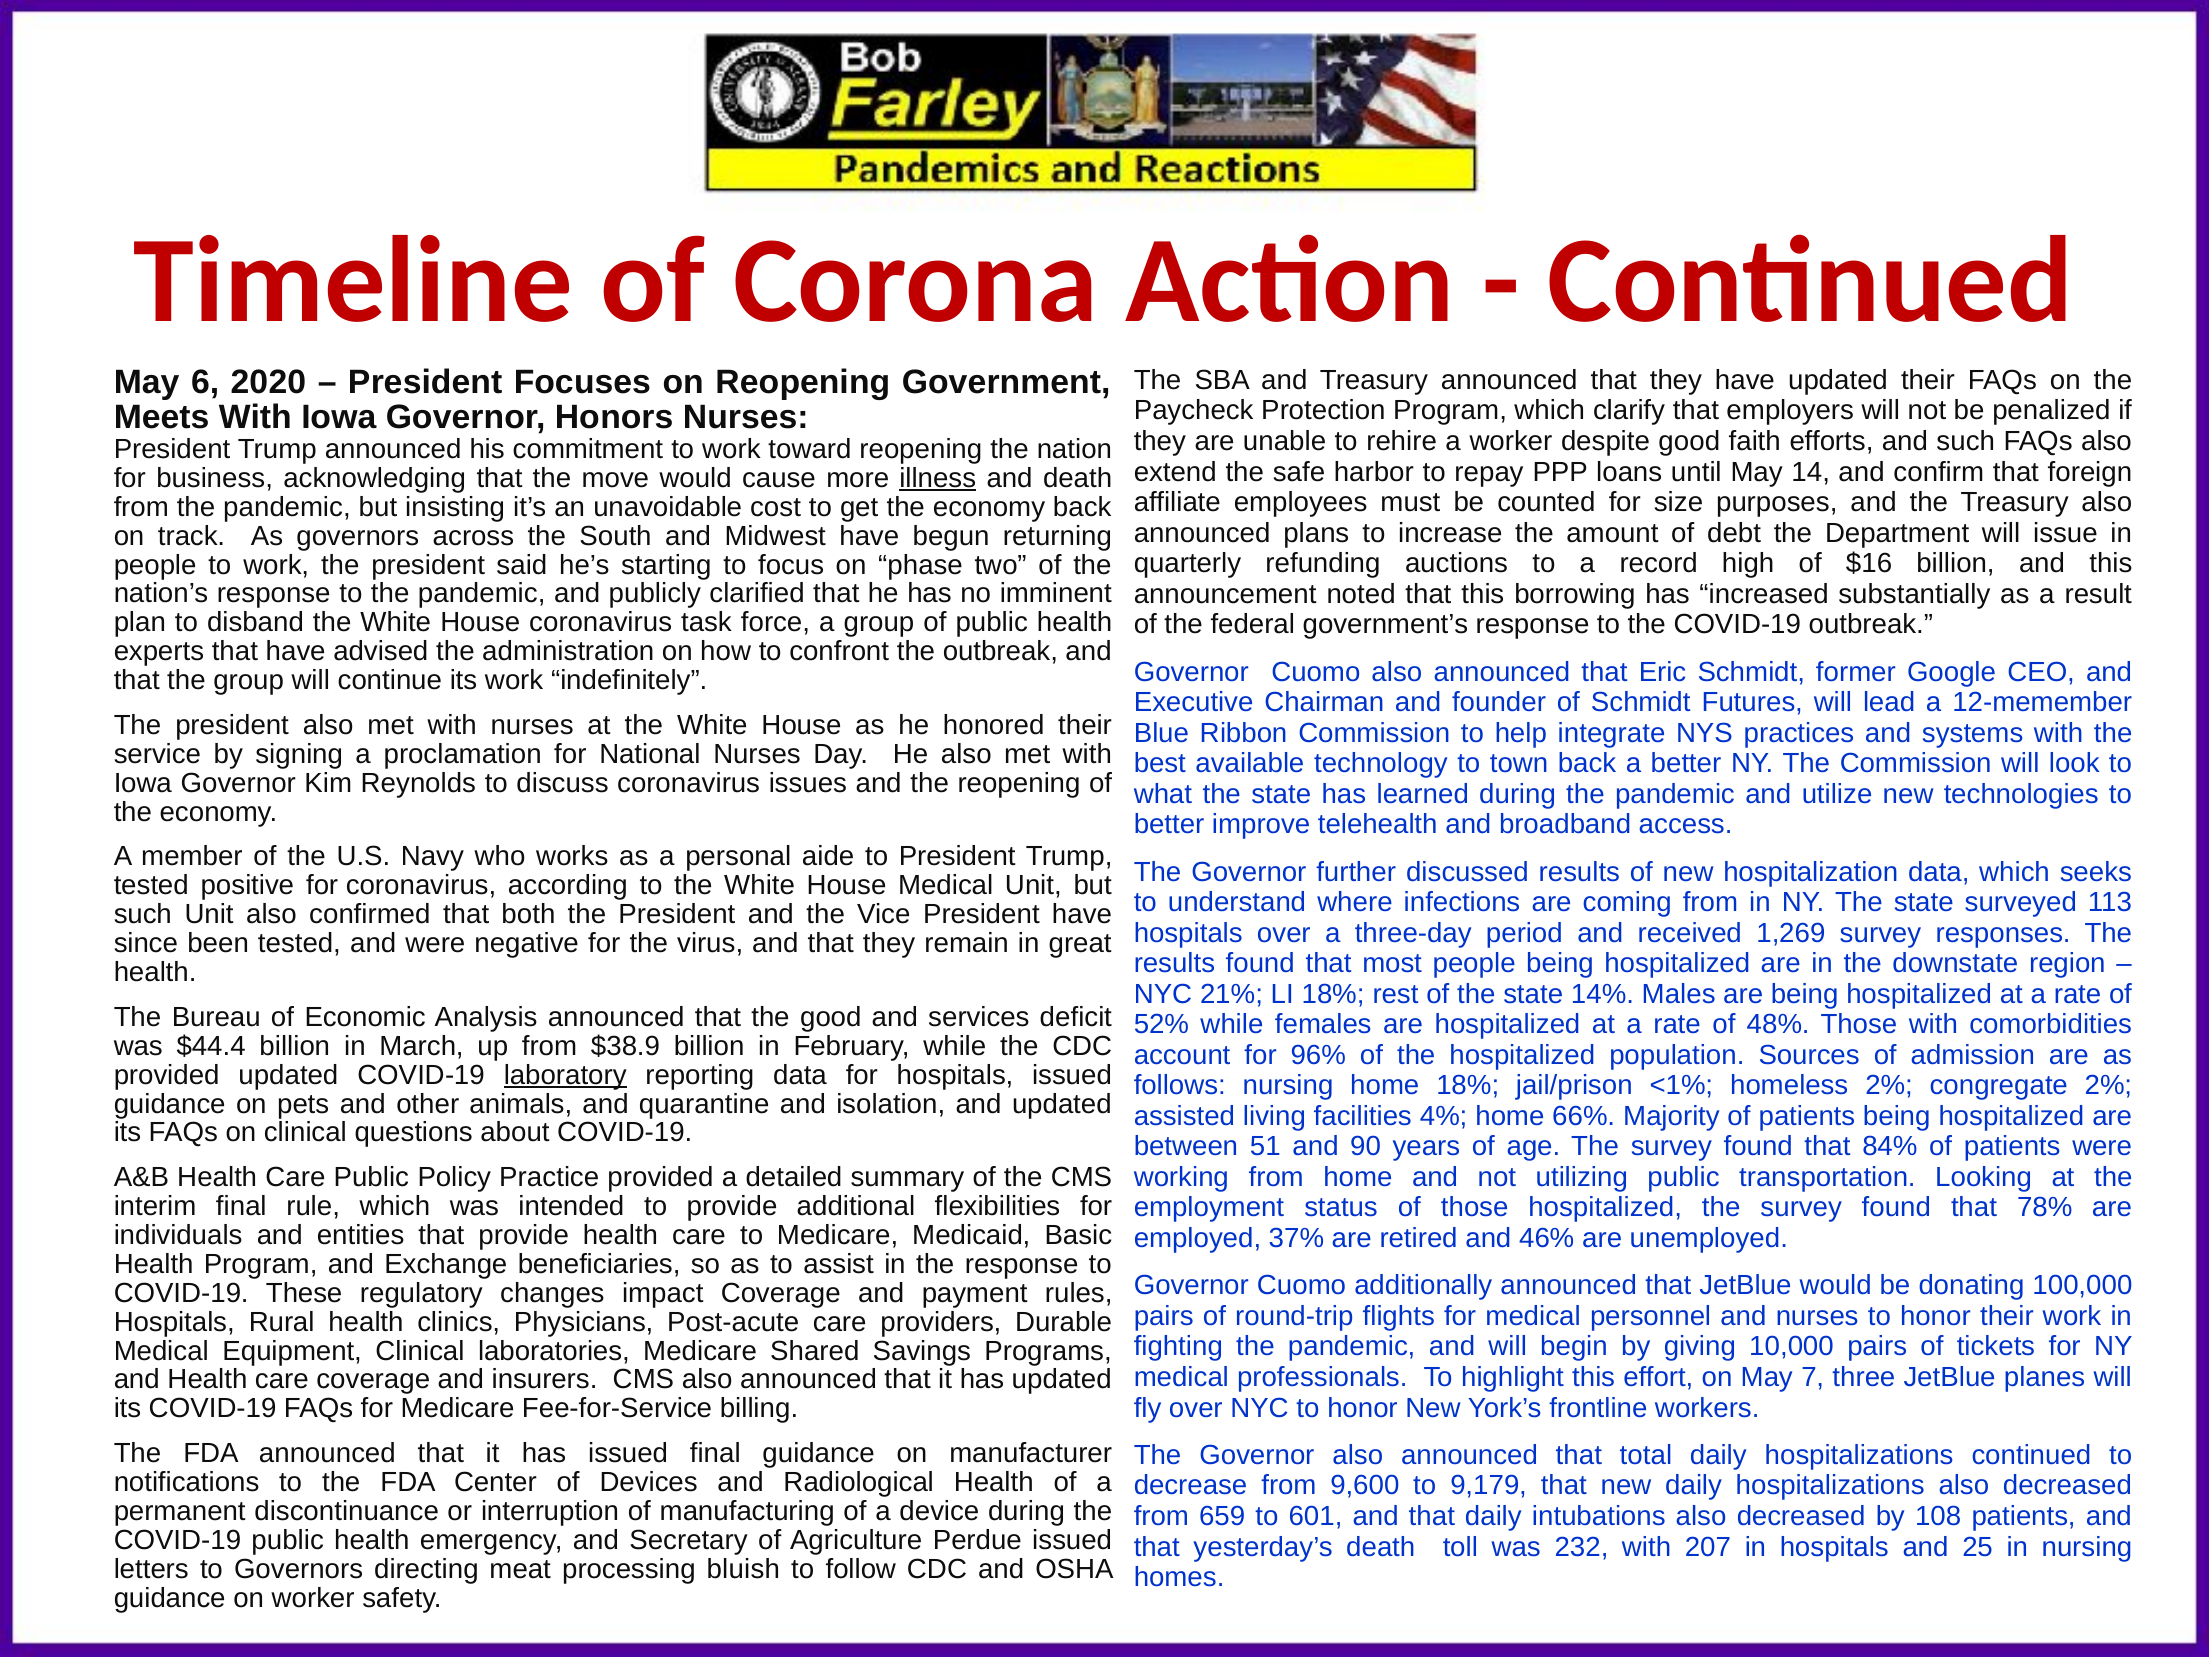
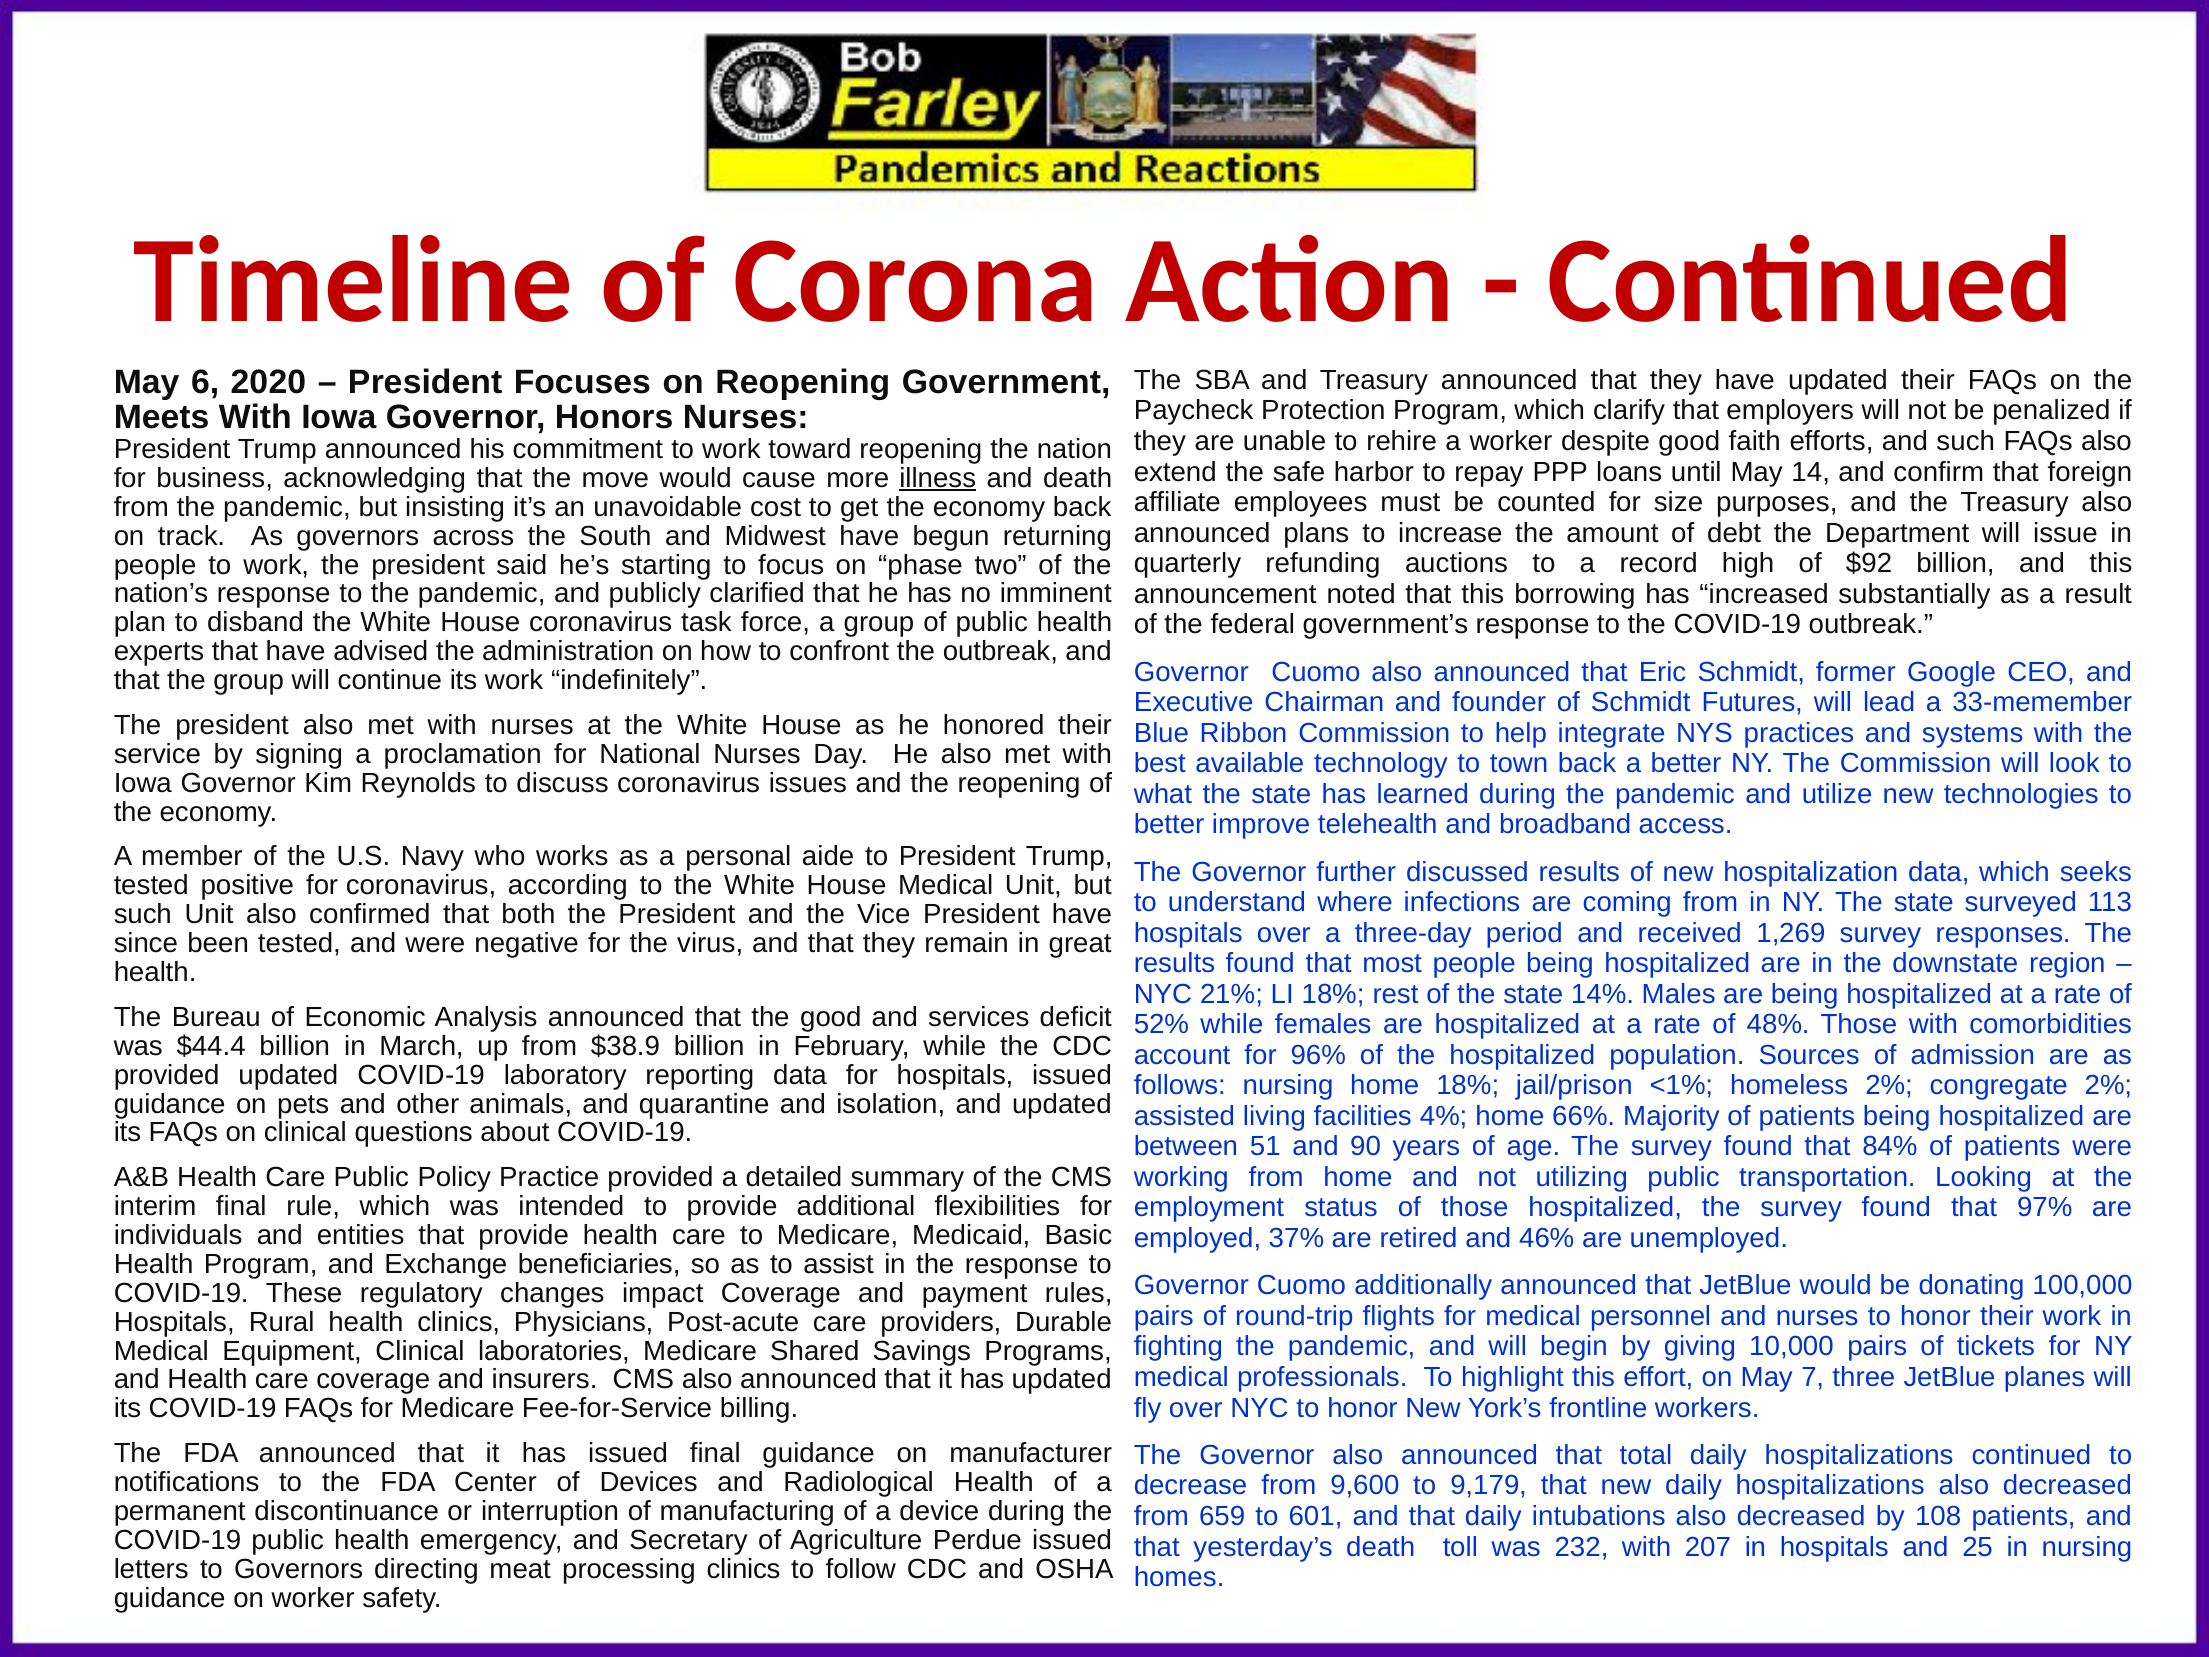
$16: $16 -> $92
12-memember: 12-memember -> 33-memember
laboratory underline: present -> none
78%: 78% -> 97%
processing bluish: bluish -> clinics
